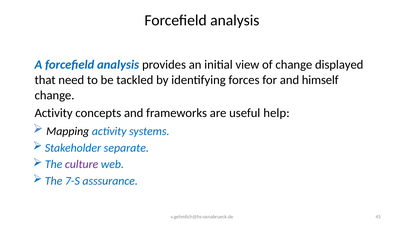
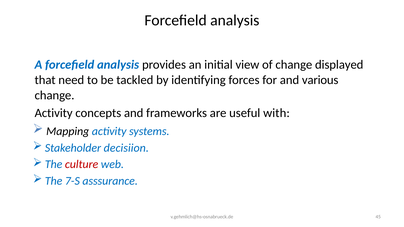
himself: himself -> various
help: help -> with
separate: separate -> decisiion
culture colour: purple -> red
